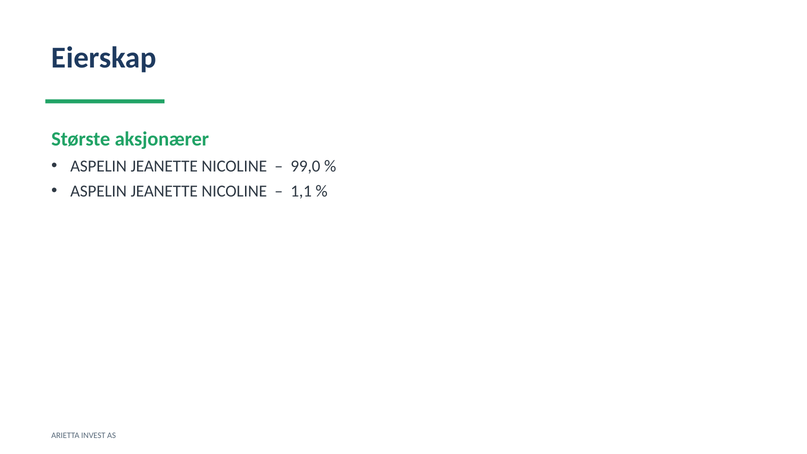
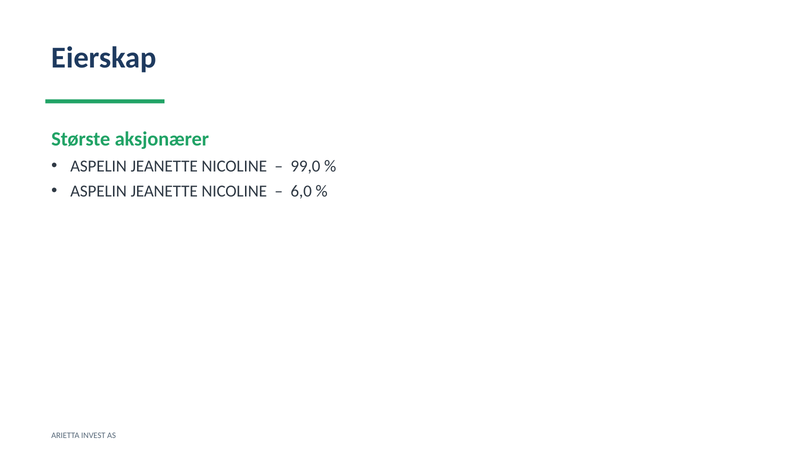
1,1: 1,1 -> 6,0
